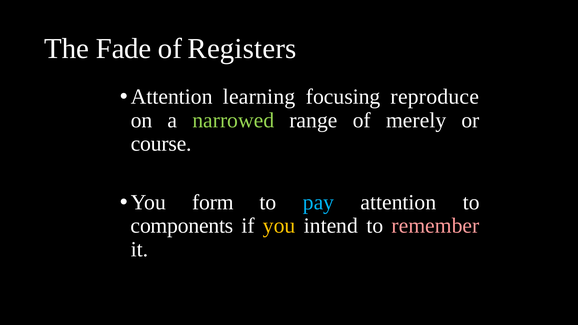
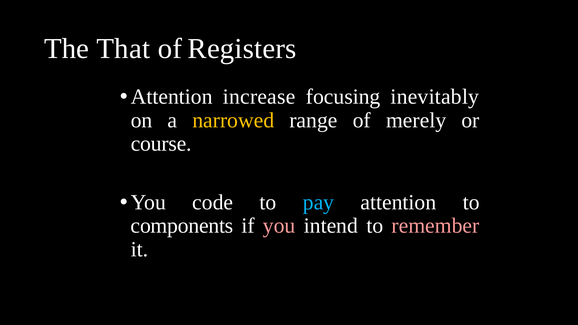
Fade: Fade -> That
learning: learning -> increase
reproduce: reproduce -> inevitably
narrowed colour: light green -> yellow
form: form -> code
you at (279, 226) colour: yellow -> pink
